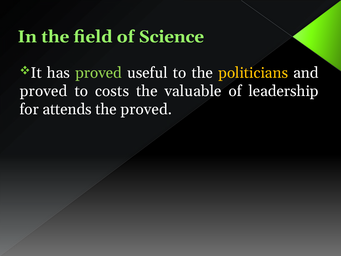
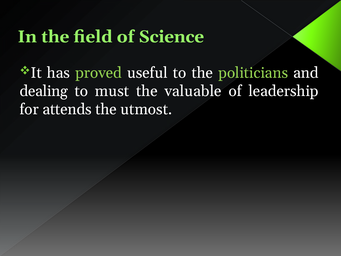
politicians colour: yellow -> light green
proved at (44, 91): proved -> dealing
costs: costs -> must
the proved: proved -> utmost
